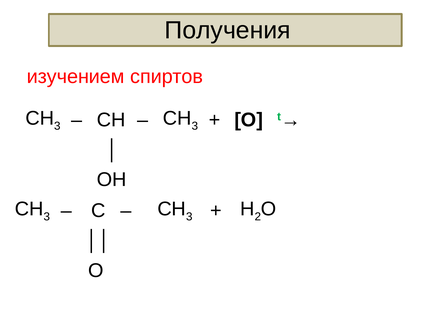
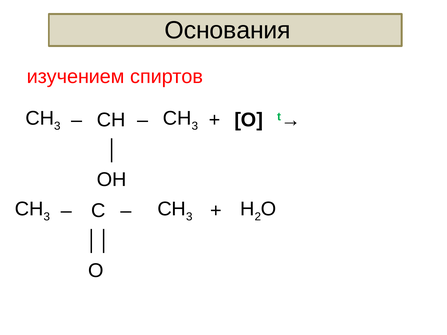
Получения: Получения -> Основания
